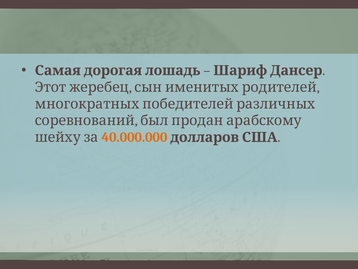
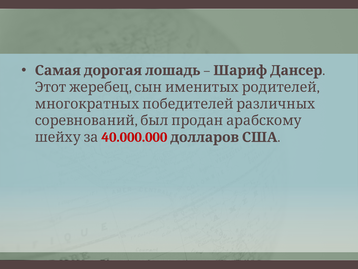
40.000.000 colour: orange -> red
